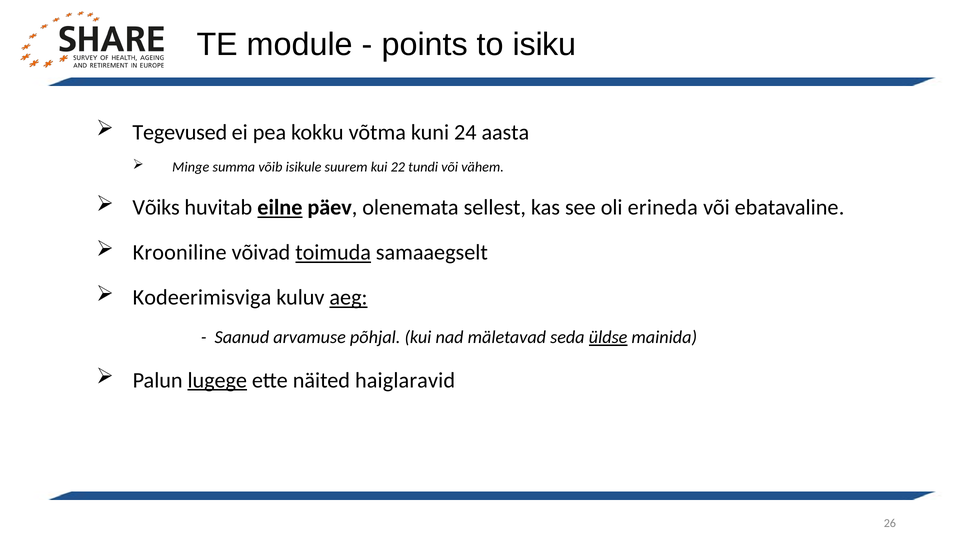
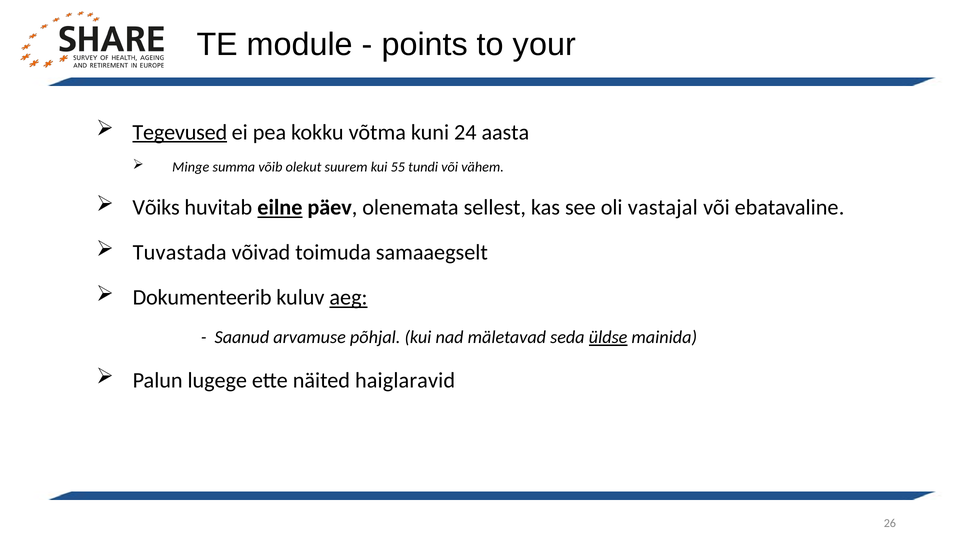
isiku: isiku -> your
Tegevused underline: none -> present
isikule: isikule -> olekut
22: 22 -> 55
erineda: erineda -> vastajal
Krooniline: Krooniline -> Tuvastada
toimuda underline: present -> none
Kodeerimisviga: Kodeerimisviga -> Dokumenteerib
lugege underline: present -> none
